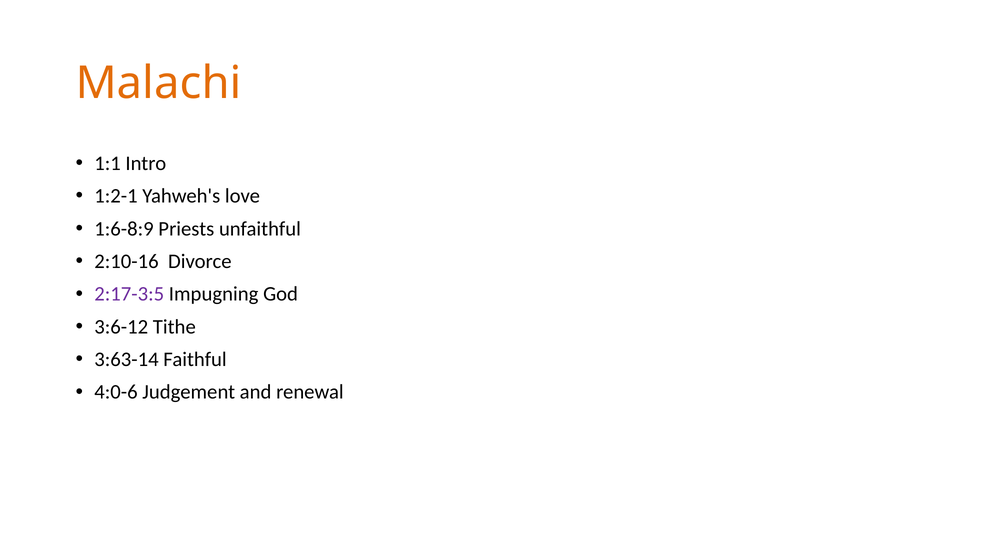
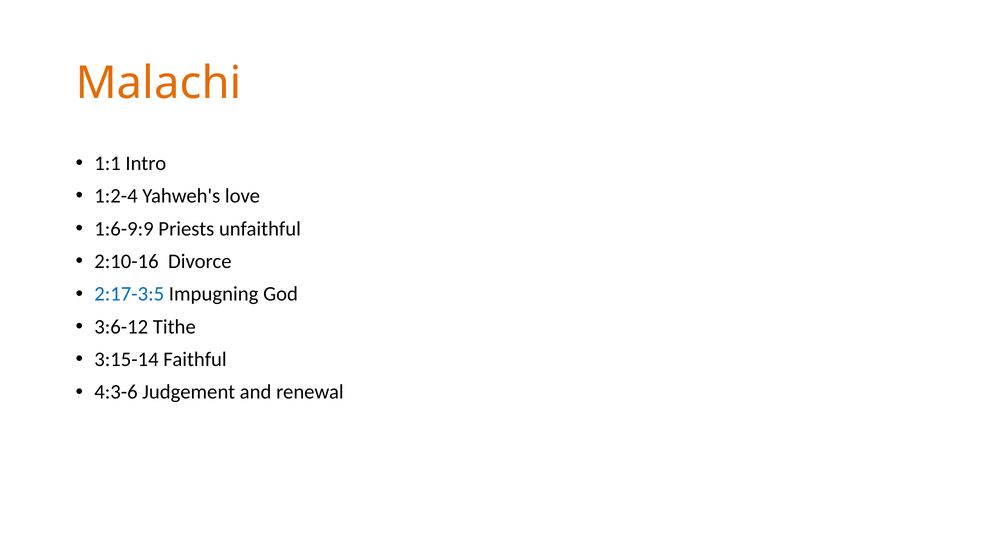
1:2-1: 1:2-1 -> 1:2-4
1:6-8:9: 1:6-8:9 -> 1:6-9:9
2:17-3:5 colour: purple -> blue
3:63-14: 3:63-14 -> 3:15-14
4:0-6: 4:0-6 -> 4:3-6
